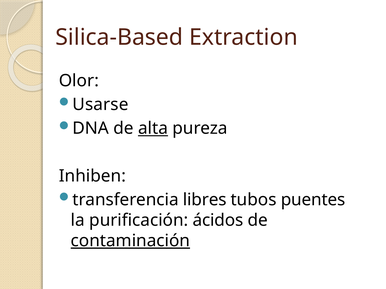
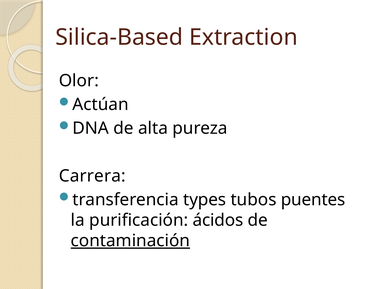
Usarse: Usarse -> Actúan
alta underline: present -> none
Inhiben: Inhiben -> Carrera
libres: libres -> types
